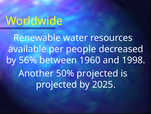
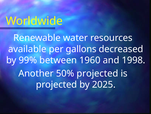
people: people -> gallons
56%: 56% -> 99%
